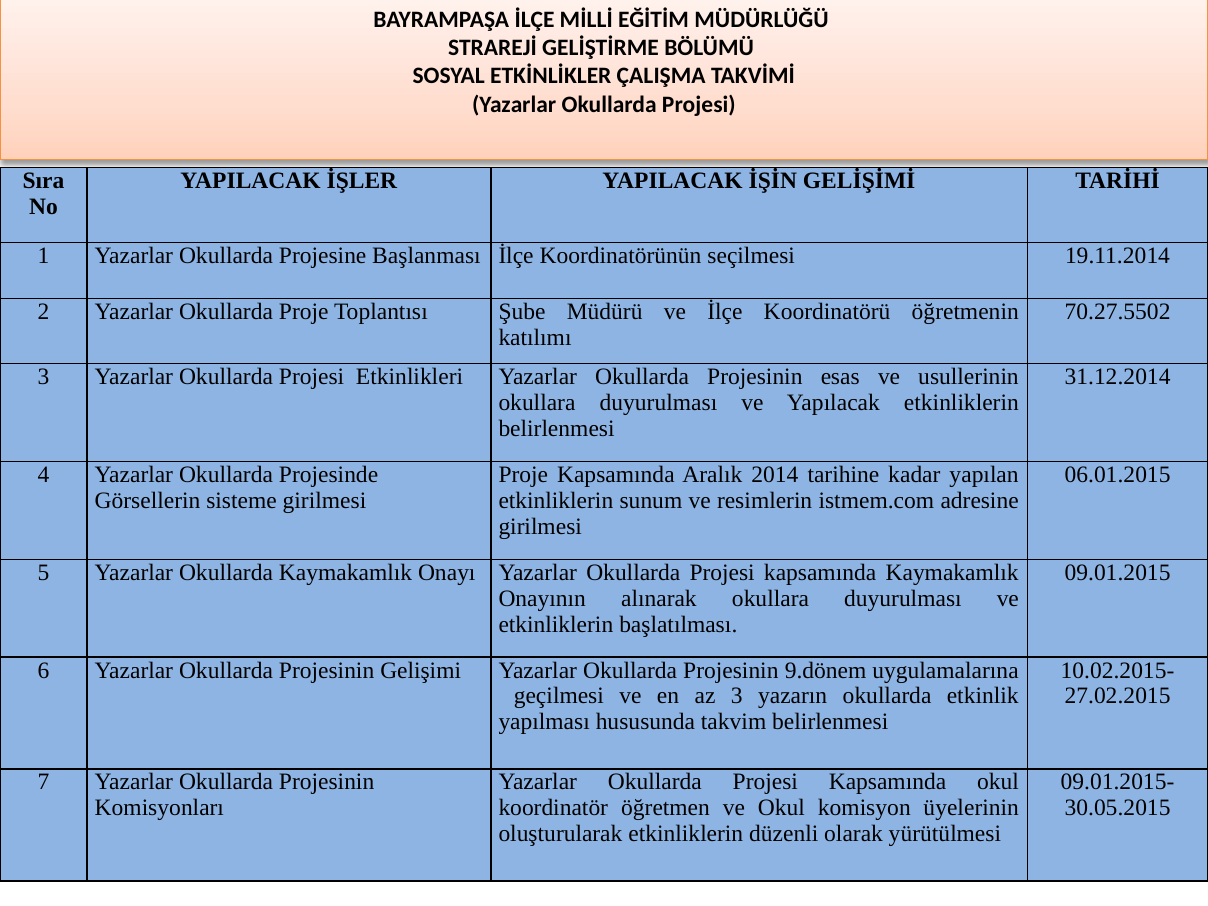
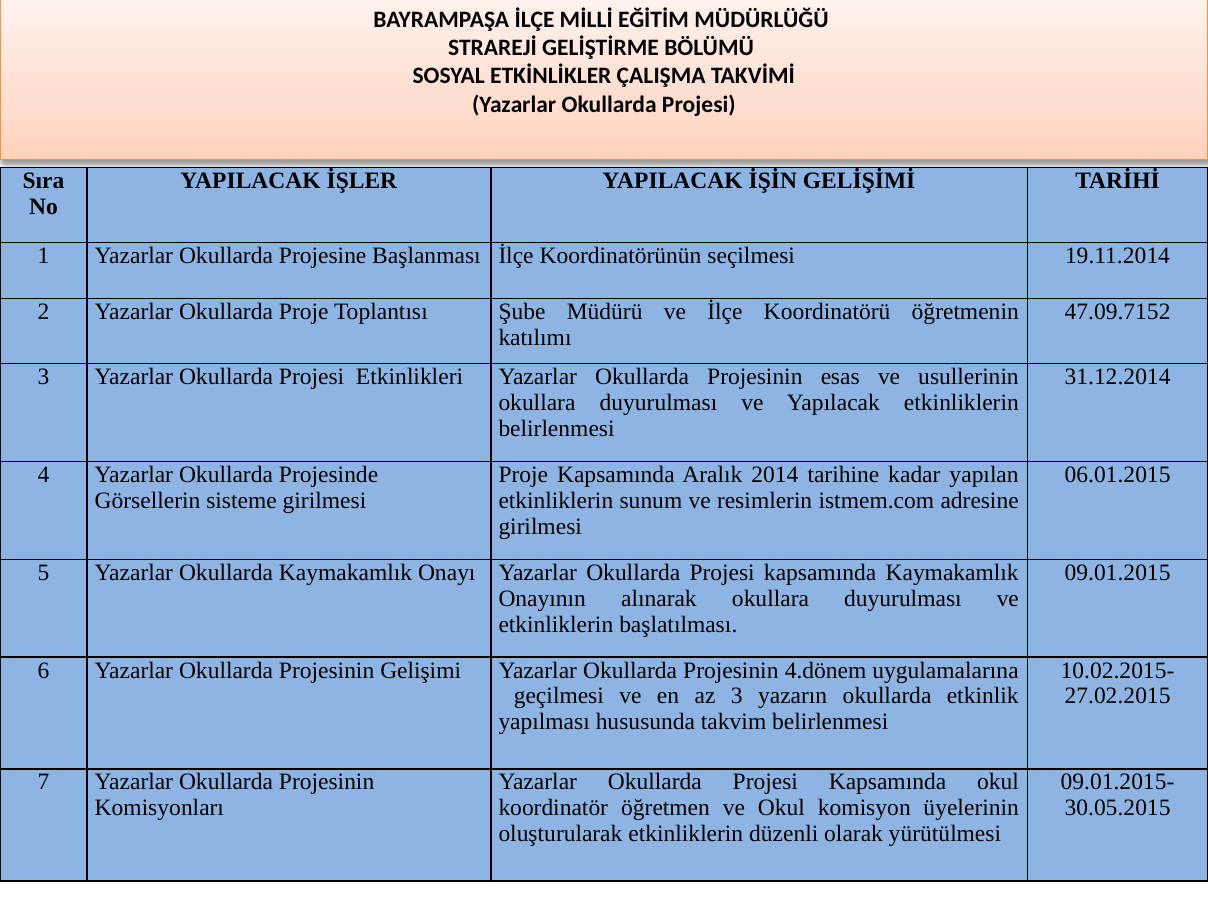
70.27.5502: 70.27.5502 -> 47.09.7152
9.dönem: 9.dönem -> 4.dönem
